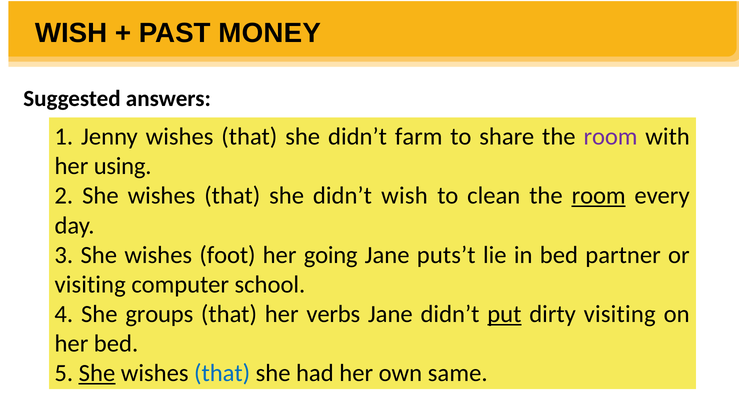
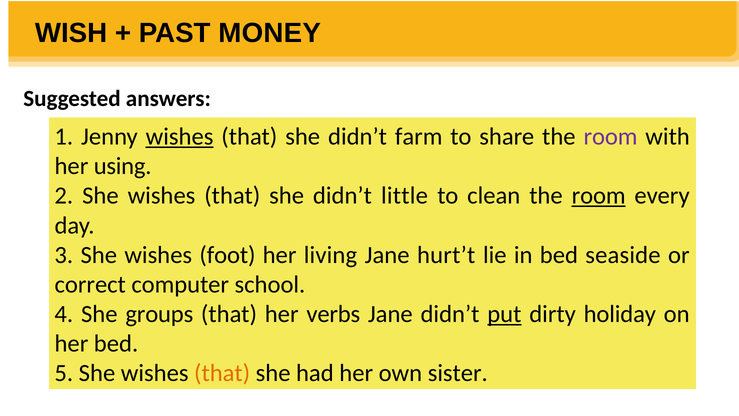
wishes at (180, 137) underline: none -> present
didn’t wish: wish -> little
going: going -> living
puts’t: puts’t -> hurt’t
partner: partner -> seaside
visiting at (90, 284): visiting -> correct
dirty visiting: visiting -> holiday
She at (97, 373) underline: present -> none
that at (222, 373) colour: blue -> orange
same: same -> sister
